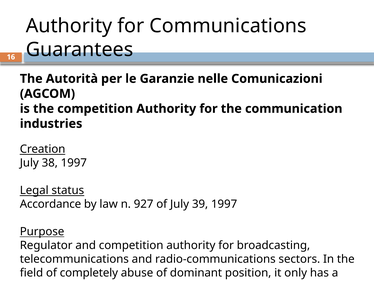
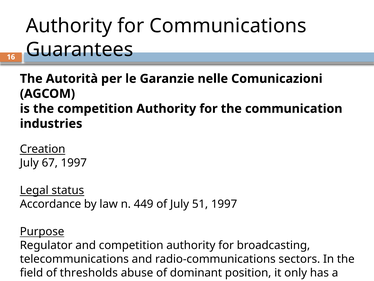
38: 38 -> 67
927: 927 -> 449
39: 39 -> 51
completely: completely -> thresholds
